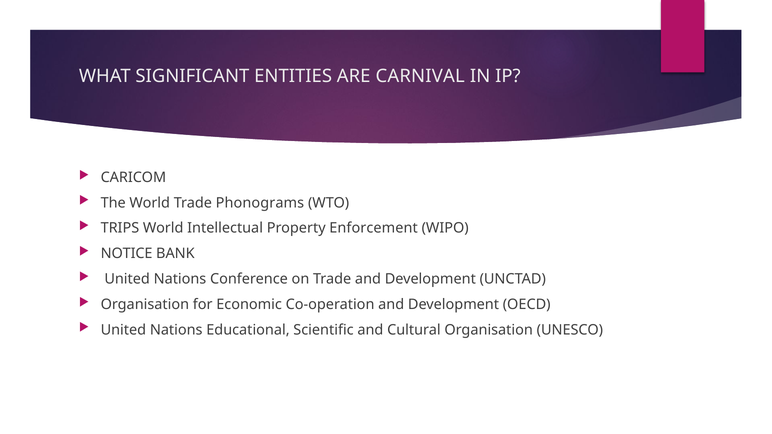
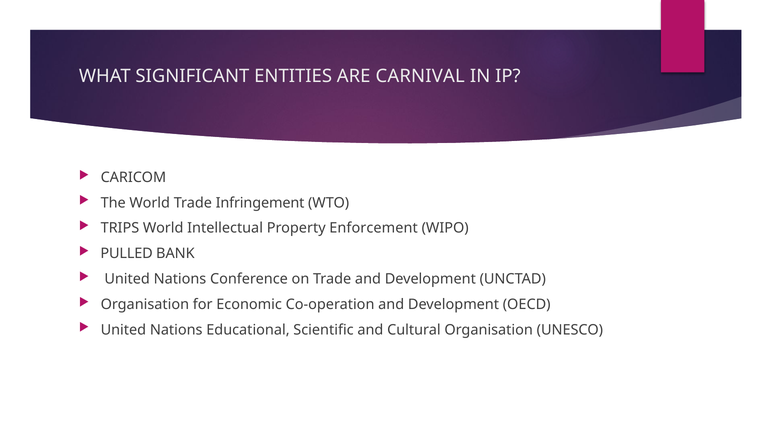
Phonograms: Phonograms -> Infringement
NOTICE: NOTICE -> PULLED
